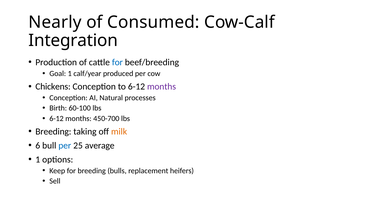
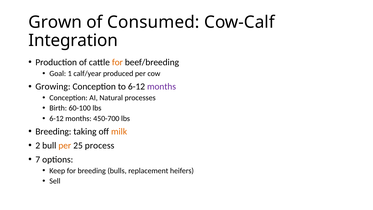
Nearly: Nearly -> Grown
for at (117, 62) colour: blue -> orange
Chickens: Chickens -> Growing
6: 6 -> 2
per at (65, 145) colour: blue -> orange
average: average -> process
1 at (38, 159): 1 -> 7
